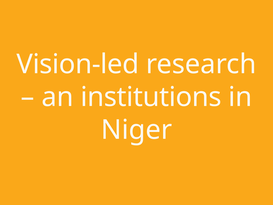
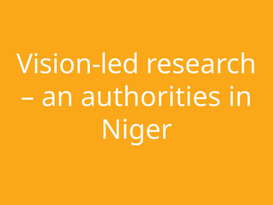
institutions: institutions -> authorities
